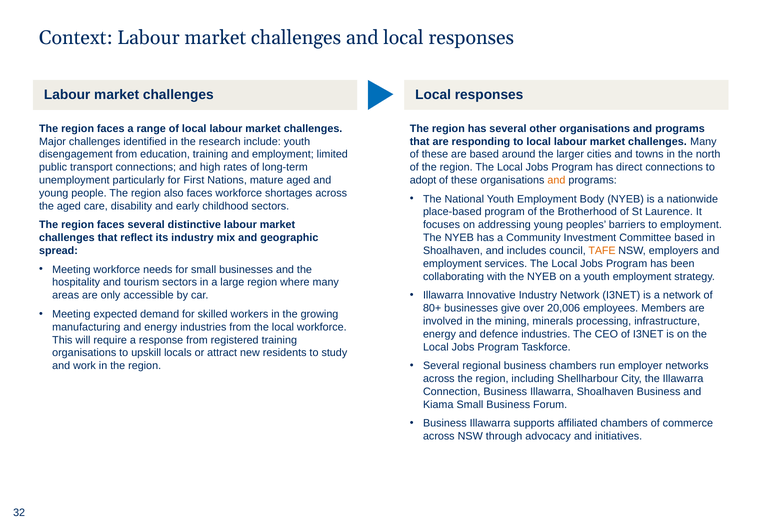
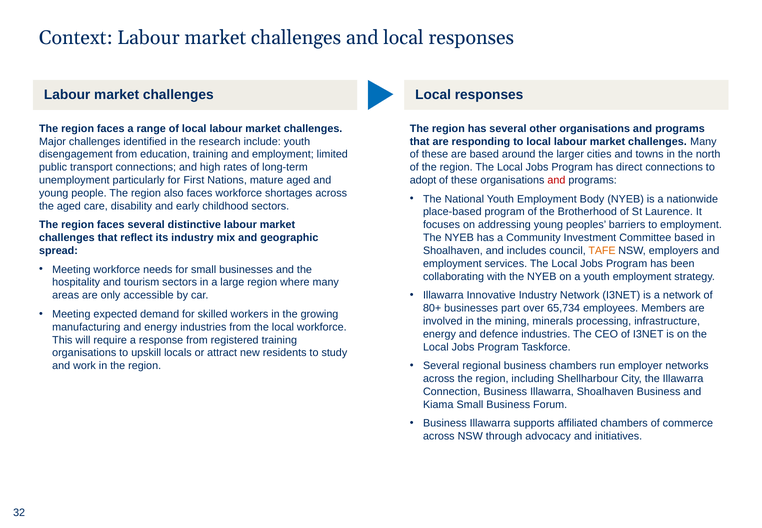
and at (556, 180) colour: orange -> red
give: give -> part
20,006: 20,006 -> 65,734
